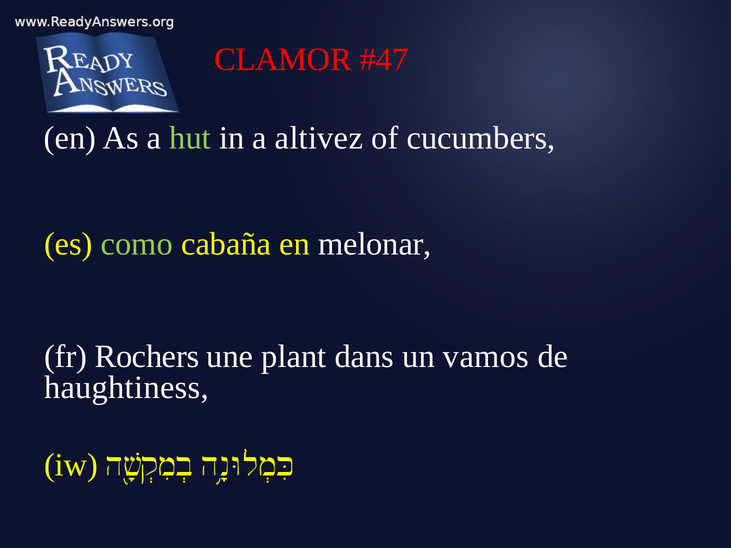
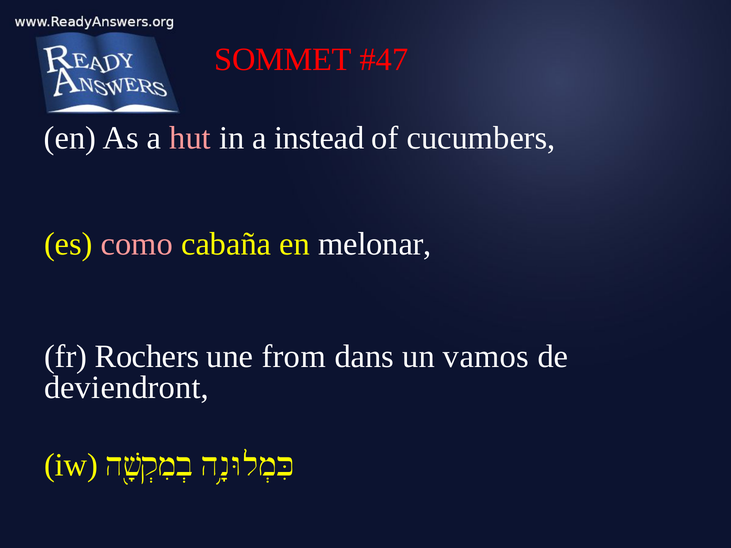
CLAMOR: CLAMOR -> SOMMET
hut colour: light green -> pink
altivez: altivez -> instead
como colour: light green -> pink
plant: plant -> from
haughtiness: haughtiness -> deviendront
